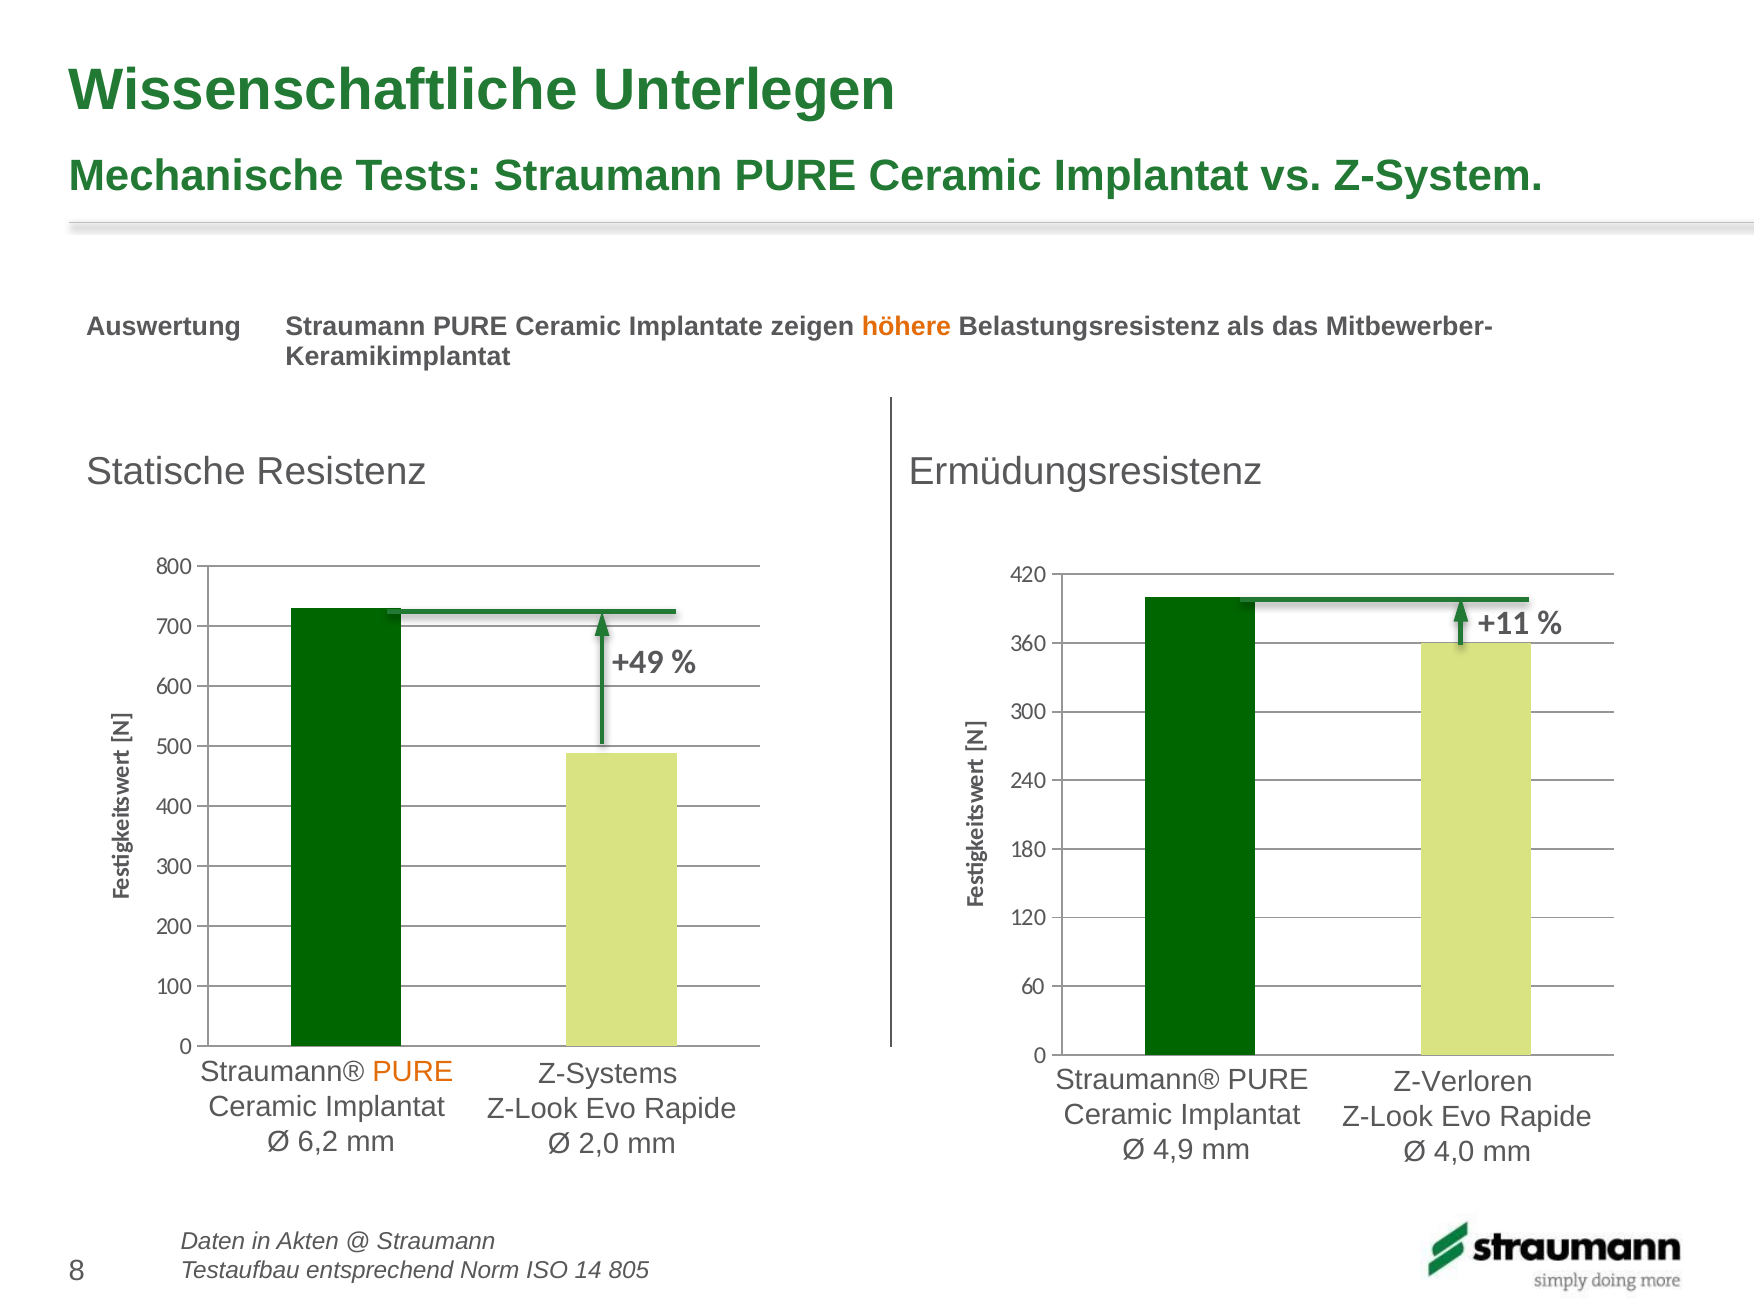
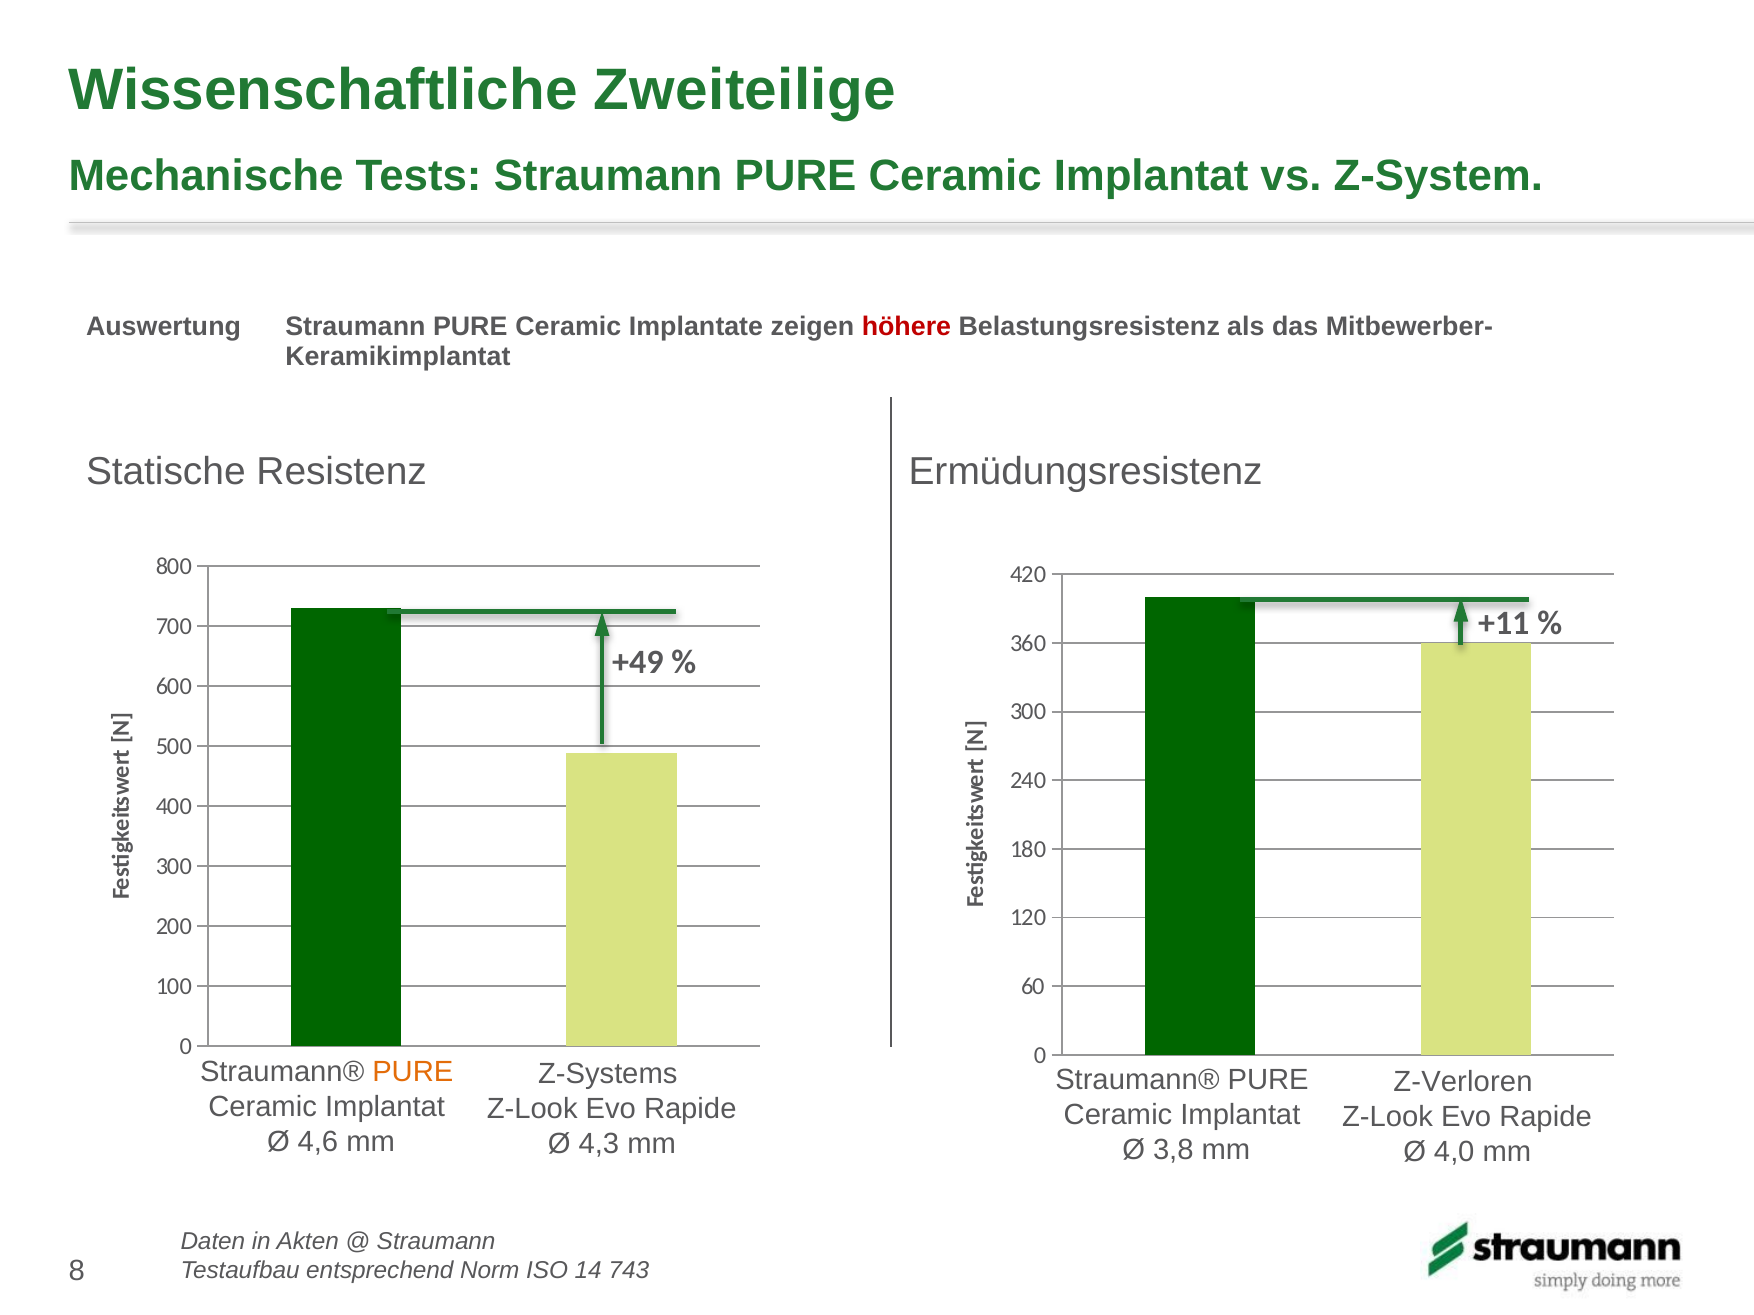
Unterlegen: Unterlegen -> Zweiteilige
höhere colour: orange -> red
6,2: 6,2 -> 4,6
2,0: 2,0 -> 4,3
4,9: 4,9 -> 3,8
805: 805 -> 743
